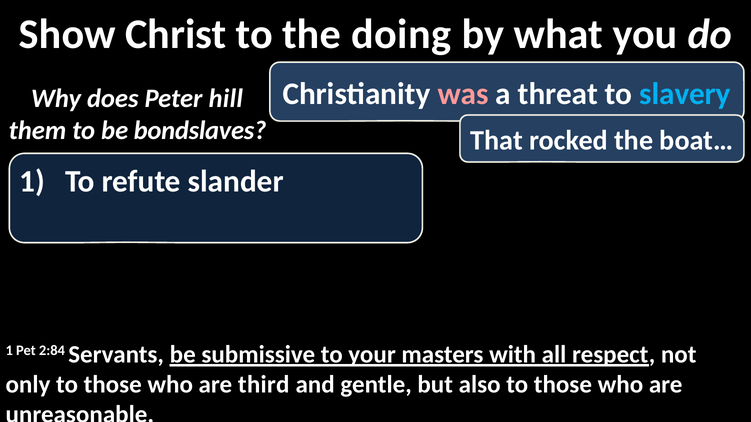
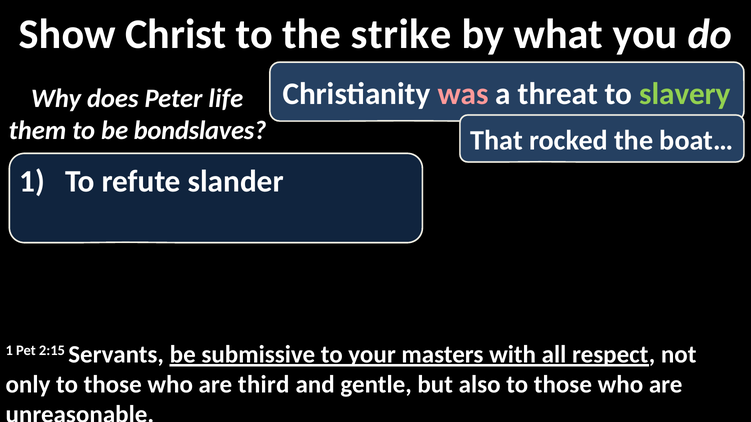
doing: doing -> strike
slavery colour: light blue -> light green
hill: hill -> life
2:84: 2:84 -> 2:15
